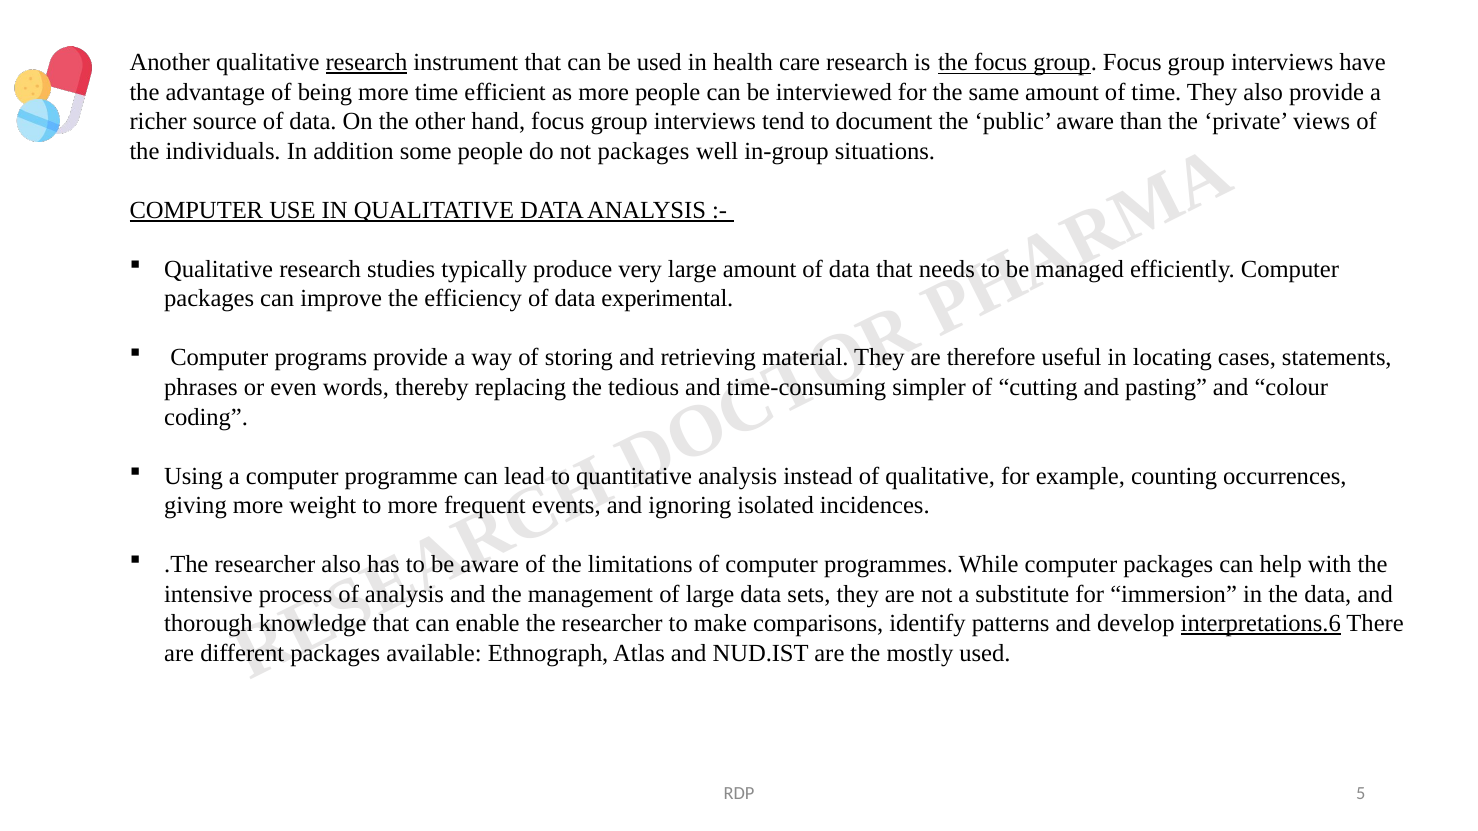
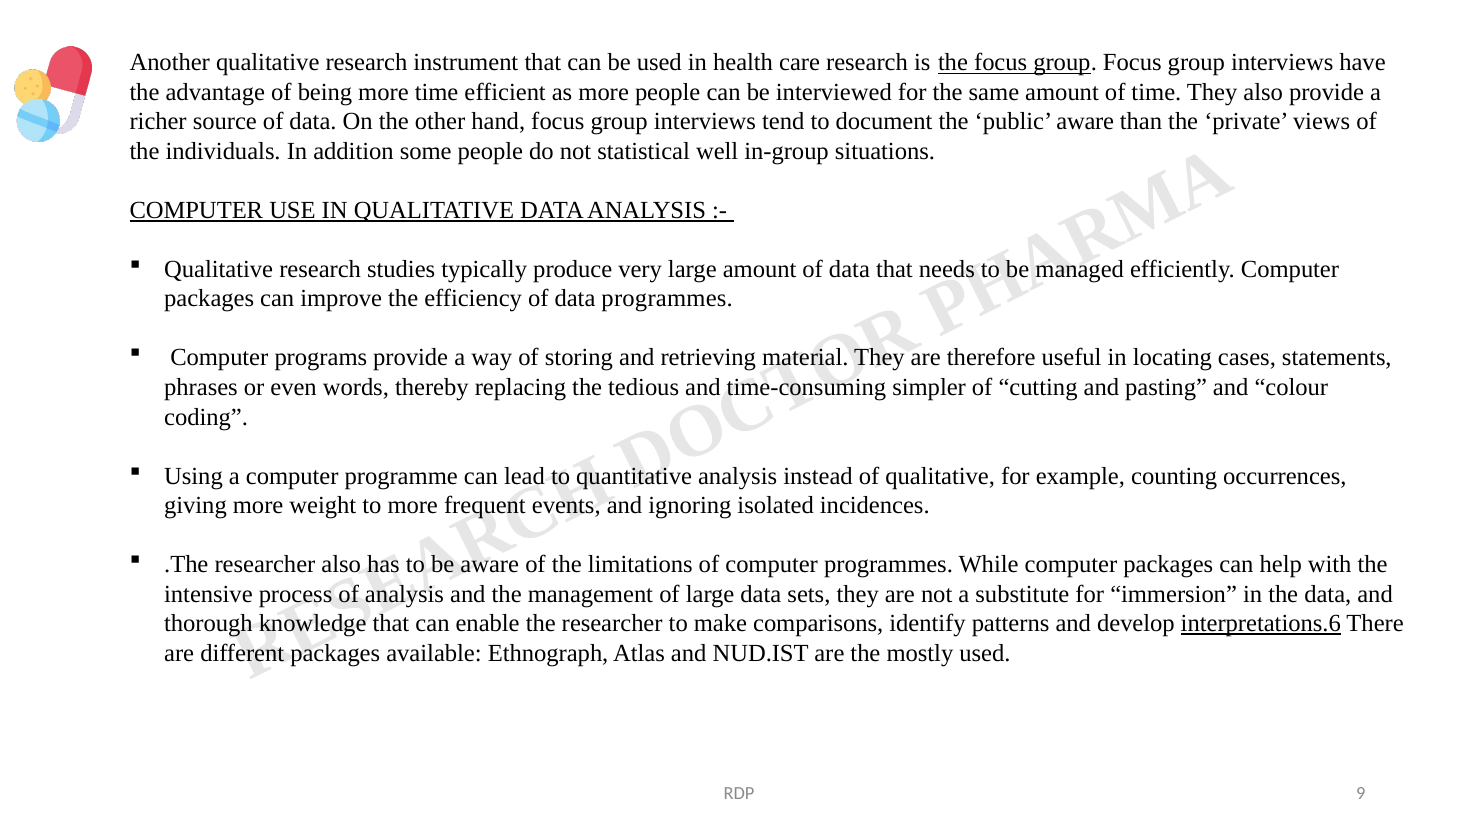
research at (366, 63) underline: present -> none
not packages: packages -> statistical
data experimental: experimental -> programmes
5: 5 -> 9
